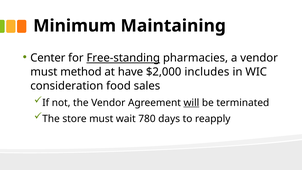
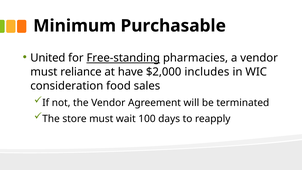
Maintaining: Maintaining -> Purchasable
Center: Center -> United
method: method -> reliance
will underline: present -> none
780: 780 -> 100
